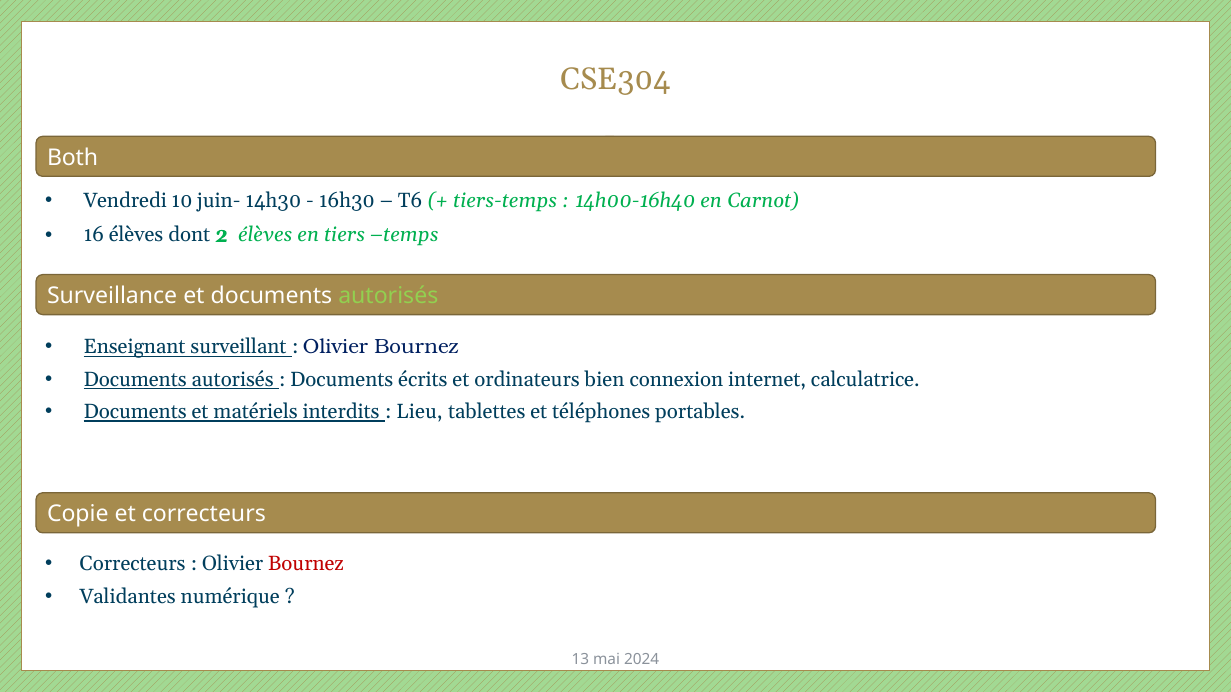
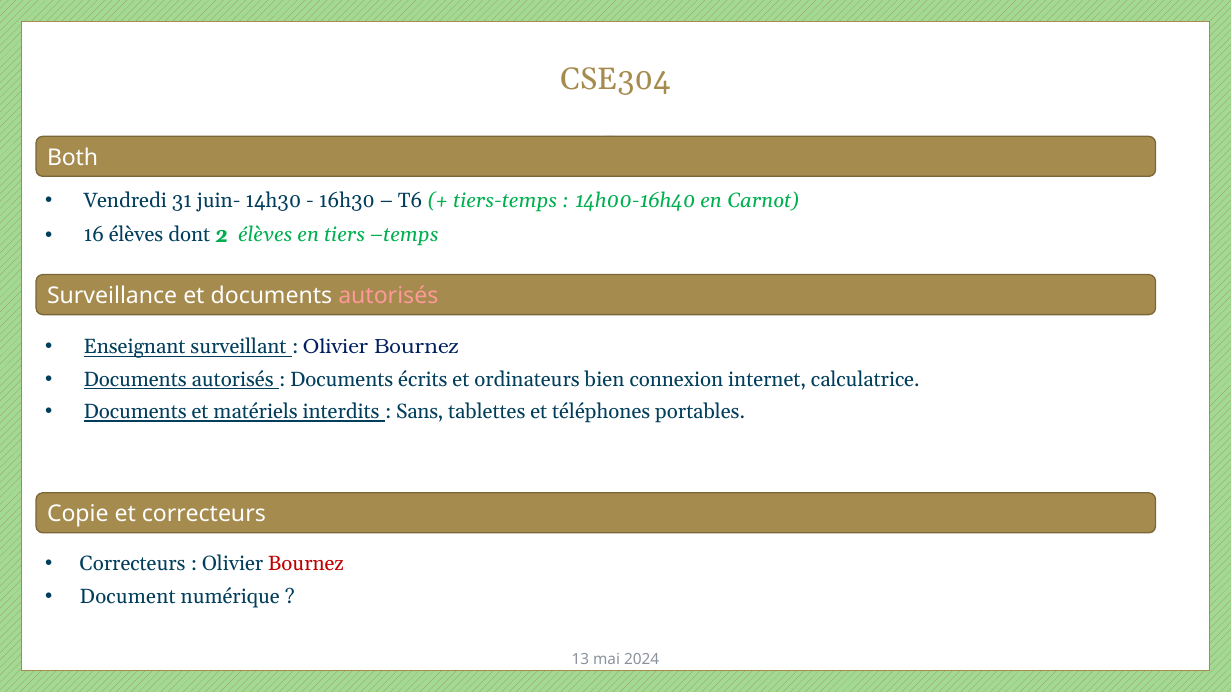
10: 10 -> 31
autorisés at (388, 296) colour: light green -> pink
Lieu: Lieu -> Sans
Validantes: Validantes -> Document
